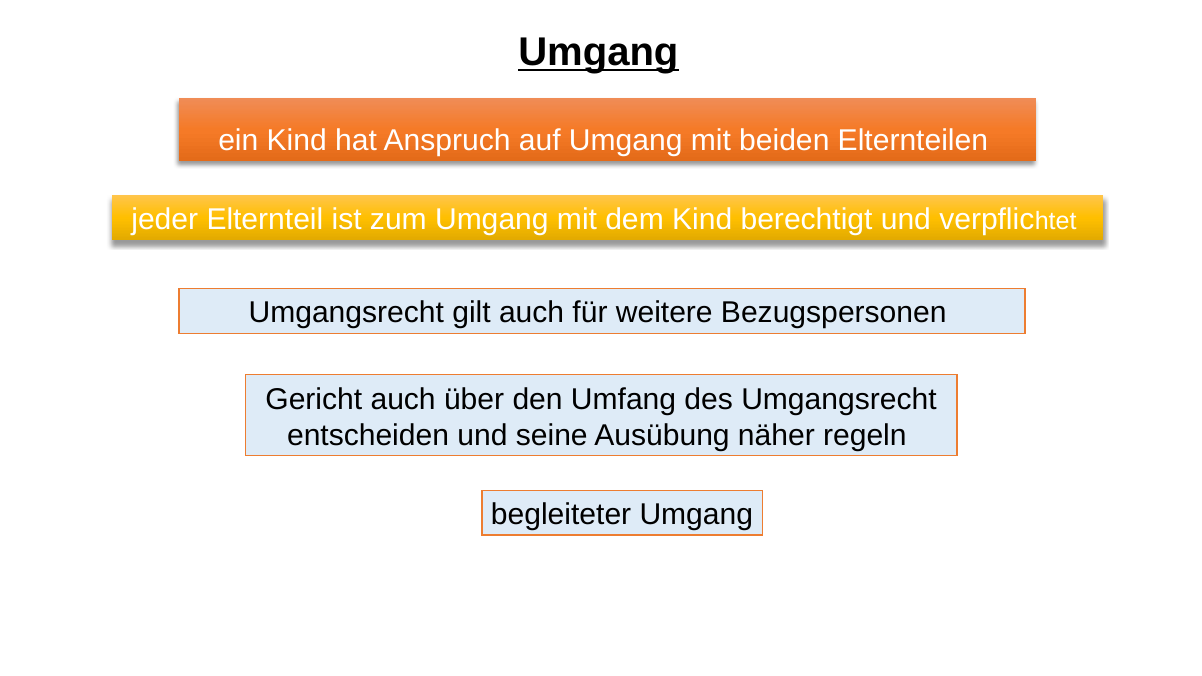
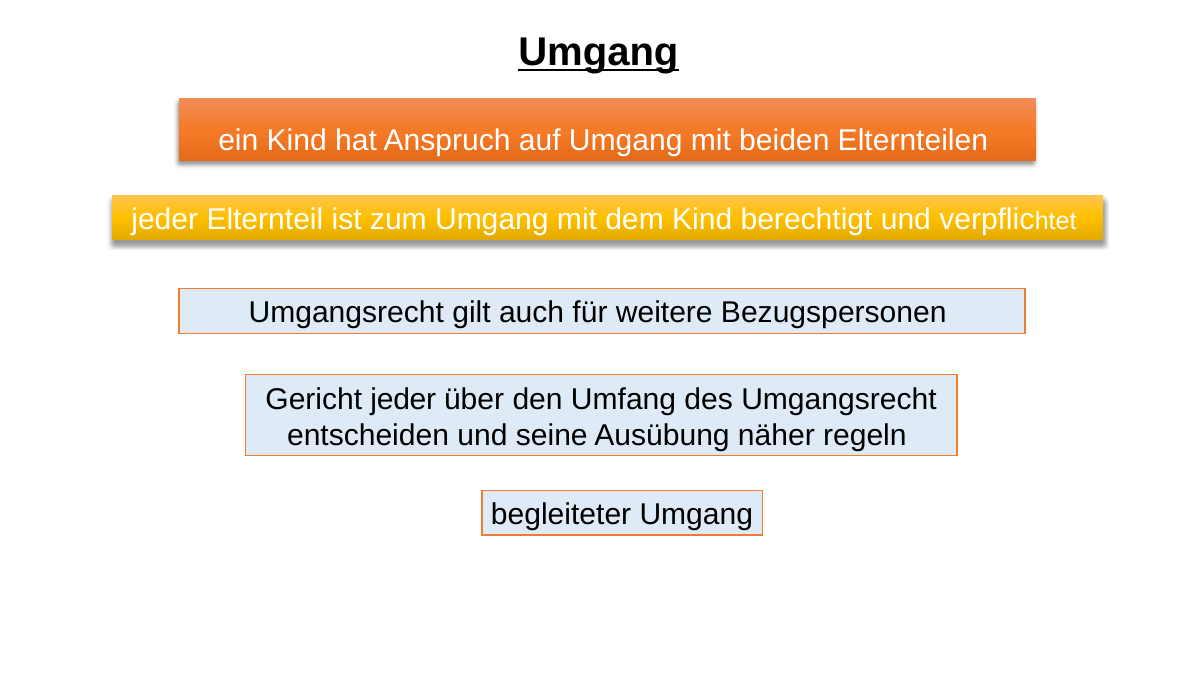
Gericht auch: auch -> jeder
